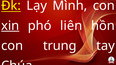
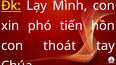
xin underline: present -> none
liên: liên -> tiến
trung: trung -> thoát
